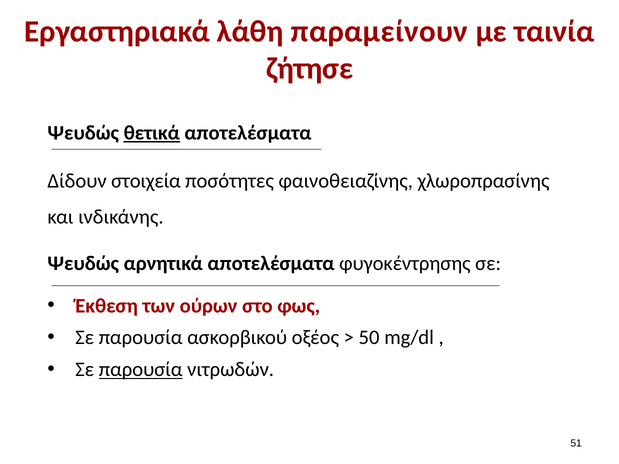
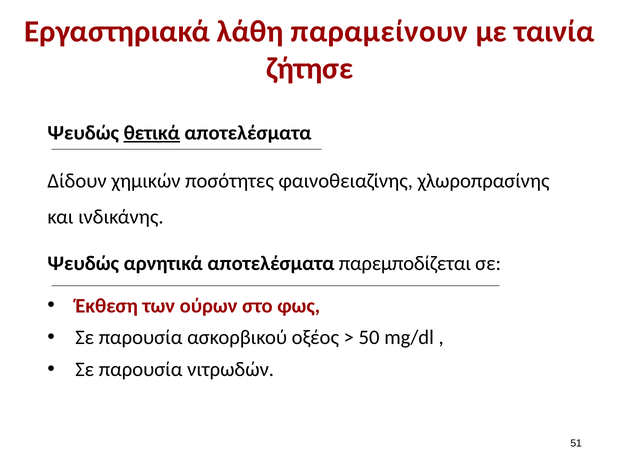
στοιχεία: στοιχεία -> χημικών
φυγοκέντρησης: φυγοκέντρησης -> παρεμποδίζεται
παρουσία at (141, 370) underline: present -> none
